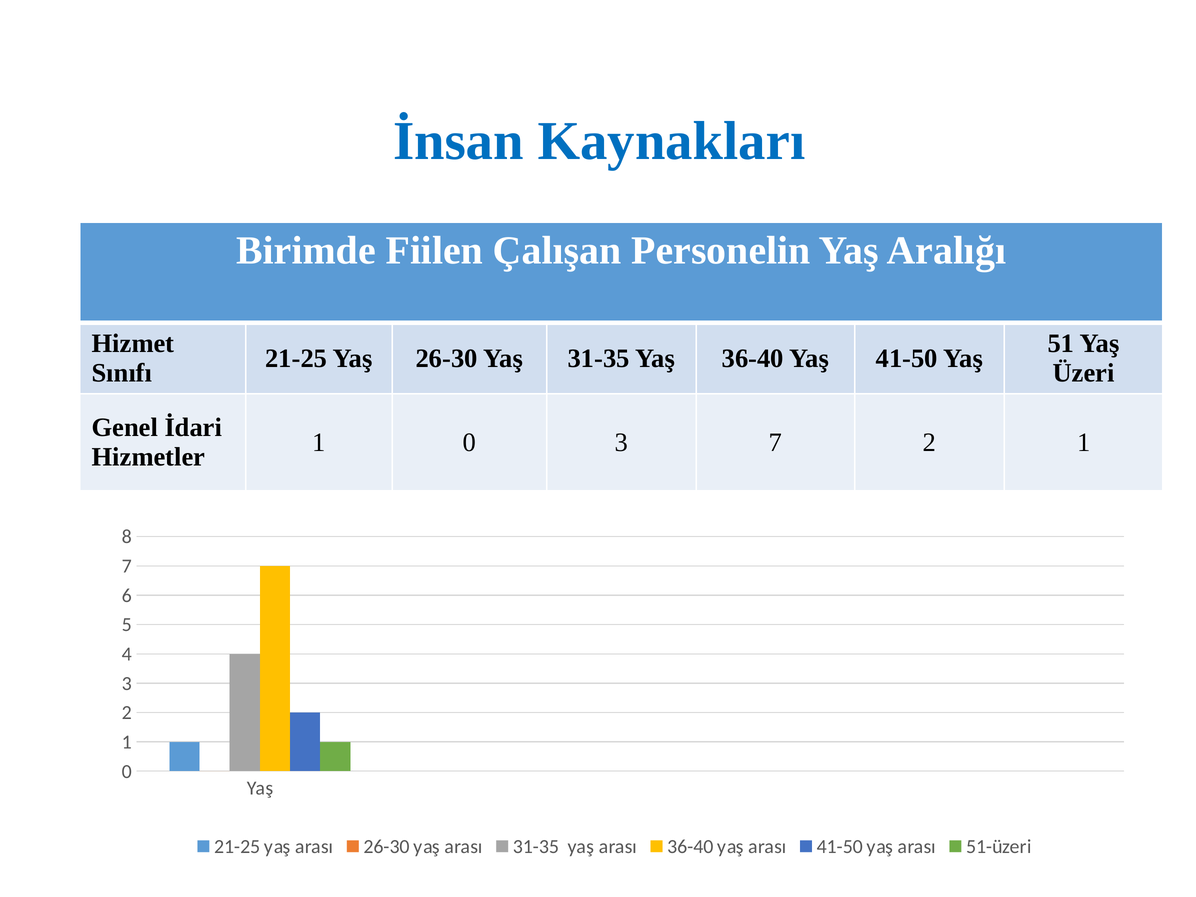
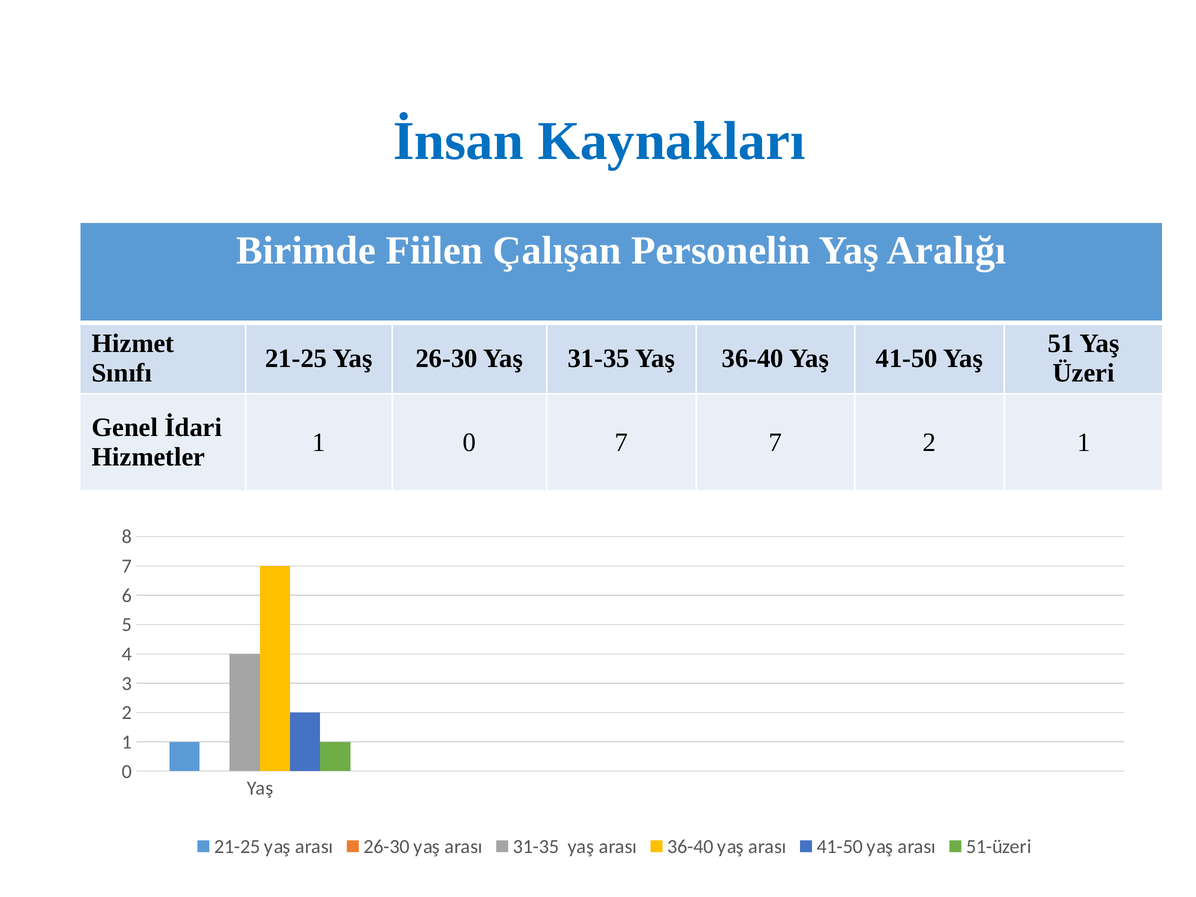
0 3: 3 -> 7
